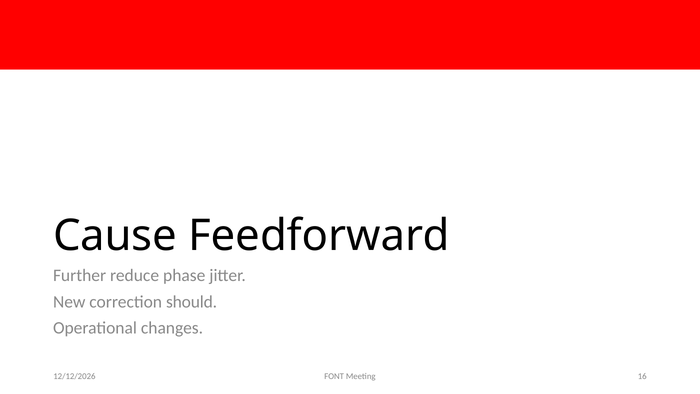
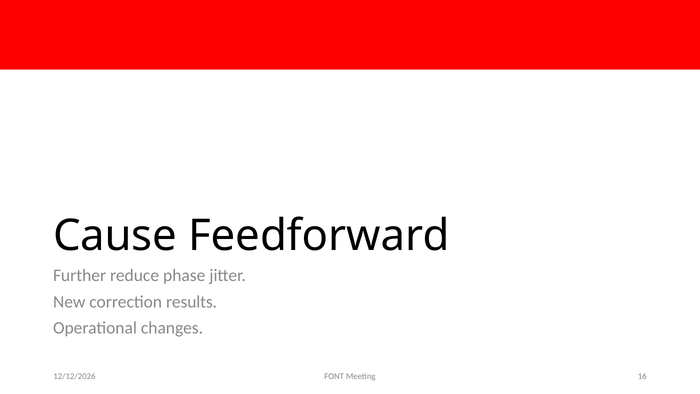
should: should -> results
